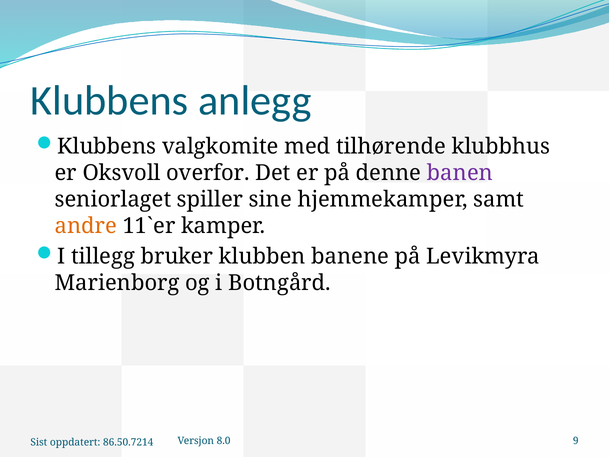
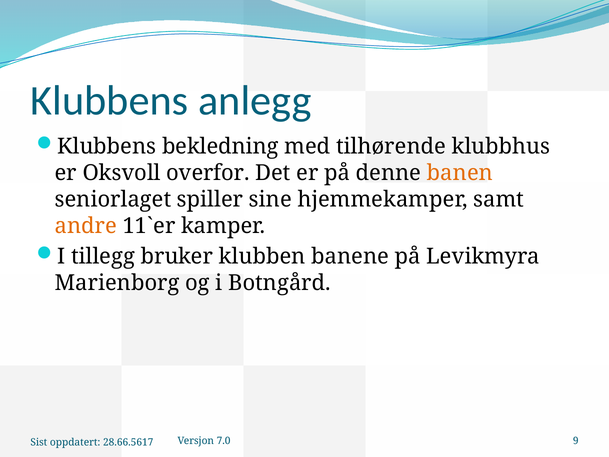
valgkomite: valgkomite -> bekledning
banen colour: purple -> orange
8.0: 8.0 -> 7.0
86.50.7214: 86.50.7214 -> 28.66.5617
